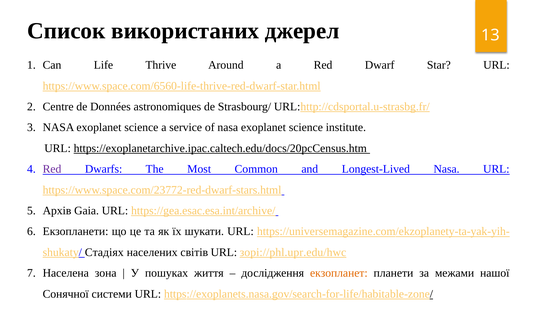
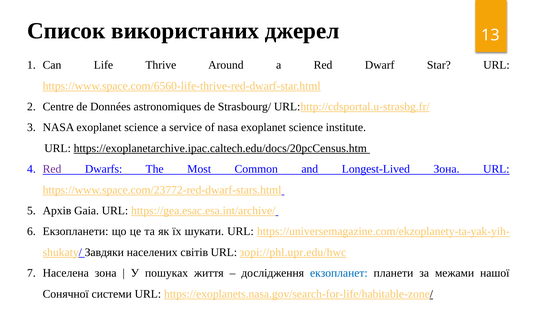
Longest-Lived Nasa: Nasa -> Зона
Стадіях: Стадіях -> Завдяки
екзопланет colour: orange -> blue
